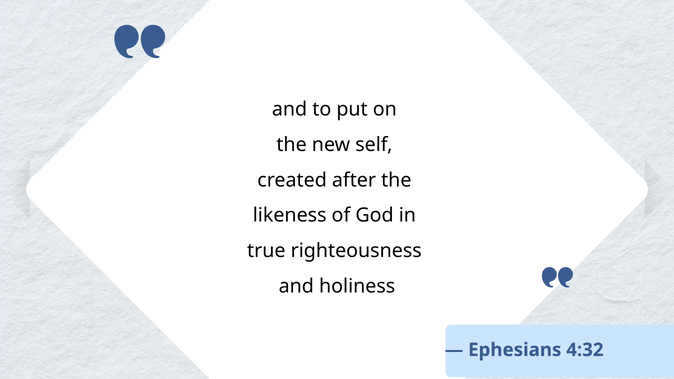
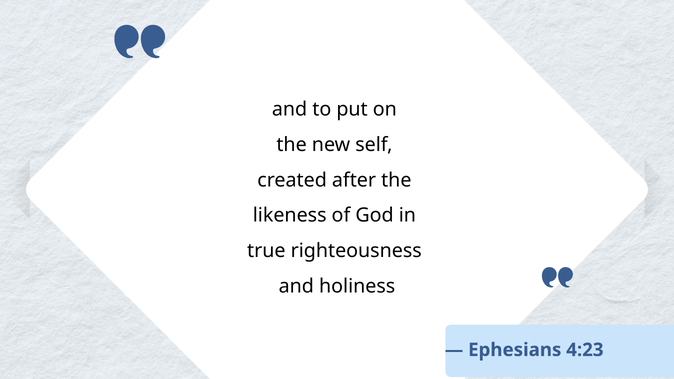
4:32: 4:32 -> 4:23
